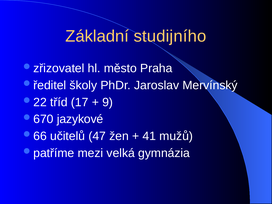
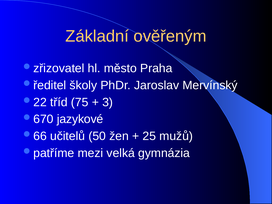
studijního: studijního -> ověřeným
17: 17 -> 75
9: 9 -> 3
47: 47 -> 50
41: 41 -> 25
